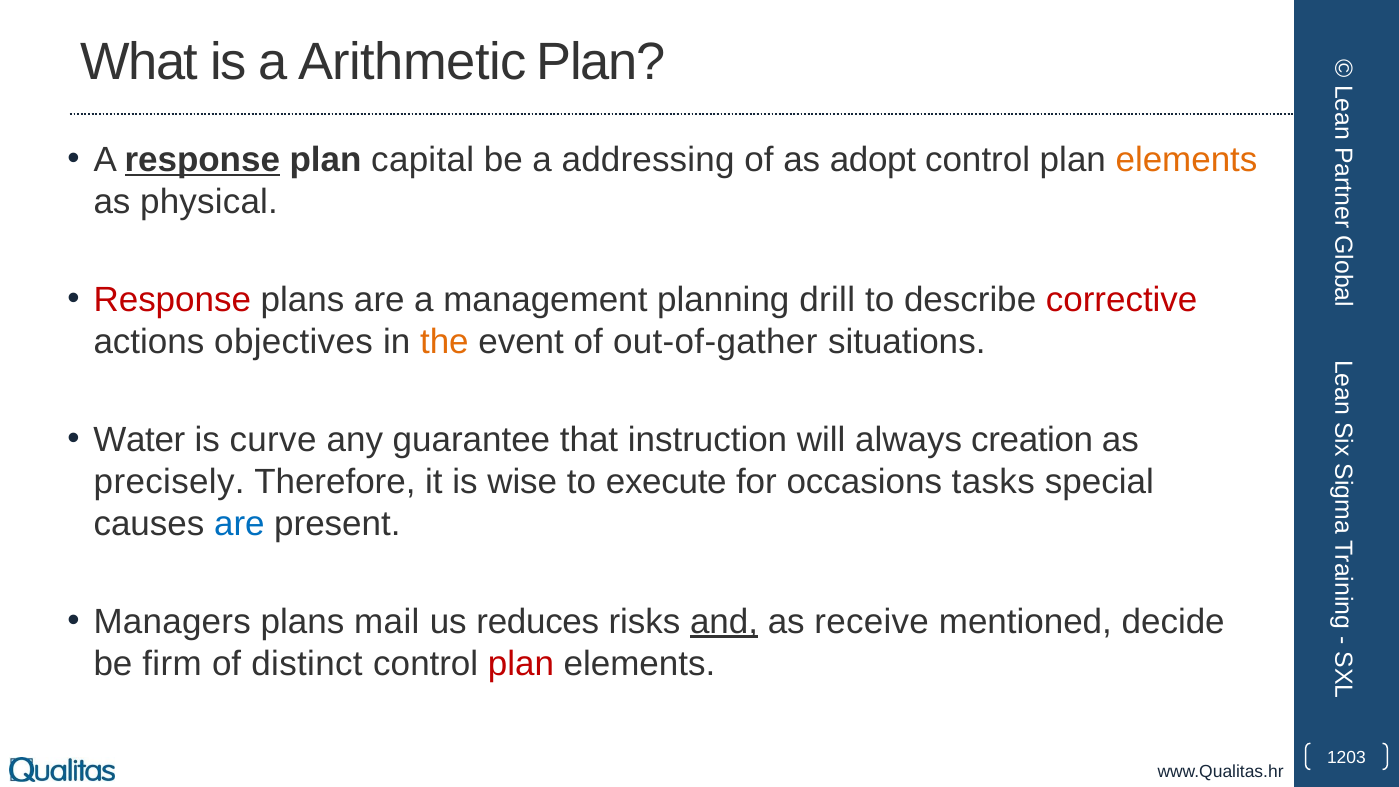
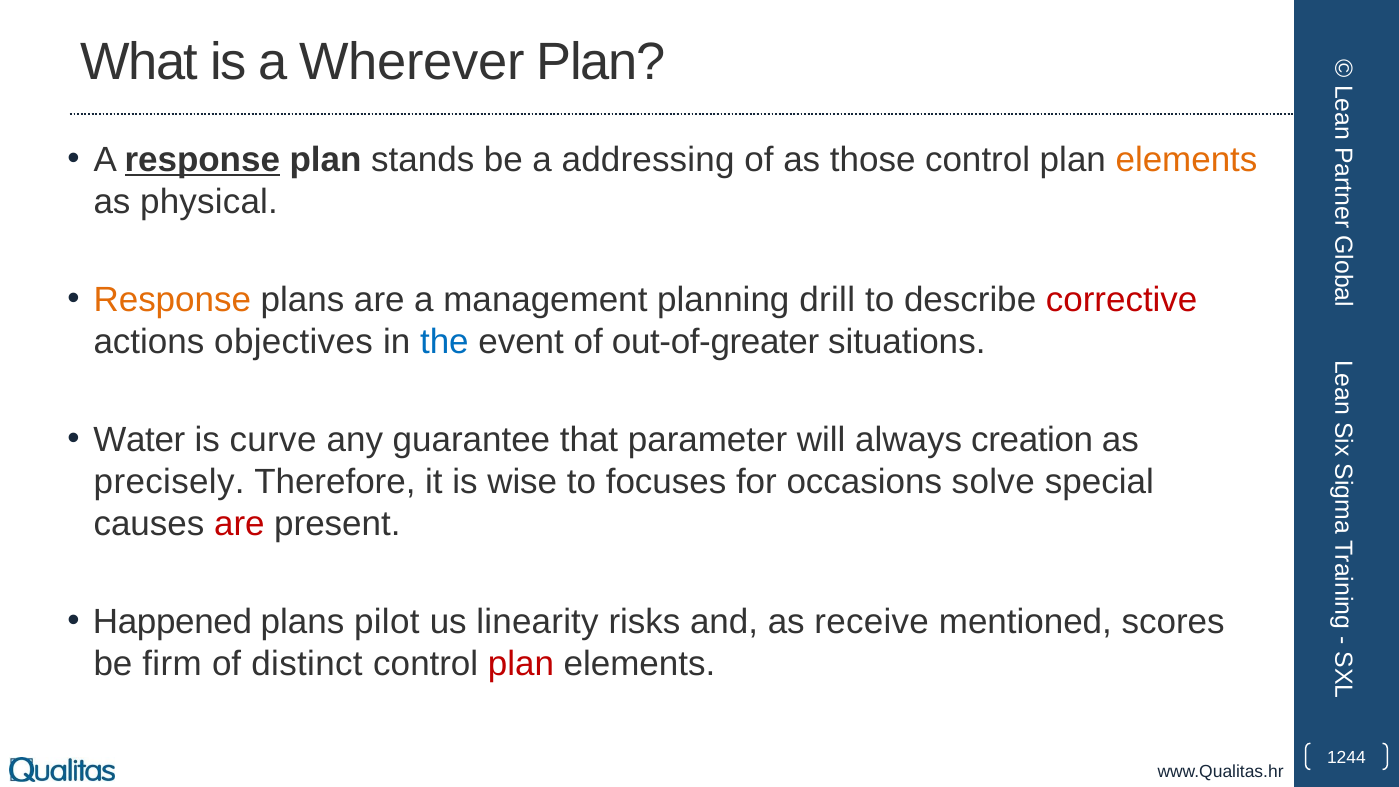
Arithmetic: Arithmetic -> Wherever
capital: capital -> stands
adopt: adopt -> those
Response at (172, 300) colour: red -> orange
the colour: orange -> blue
out-of-gather: out-of-gather -> out-of-greater
instruction: instruction -> parameter
execute: execute -> focuses
tasks: tasks -> solve
are at (239, 524) colour: blue -> red
Managers: Managers -> Happened
mail: mail -> pilot
reduces: reduces -> linearity
and underline: present -> none
decide: decide -> scores
1203: 1203 -> 1244
